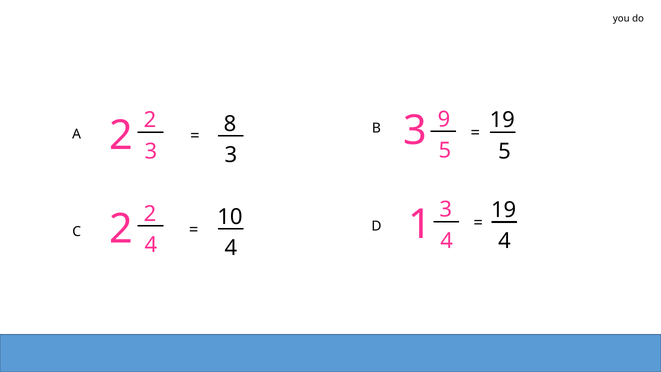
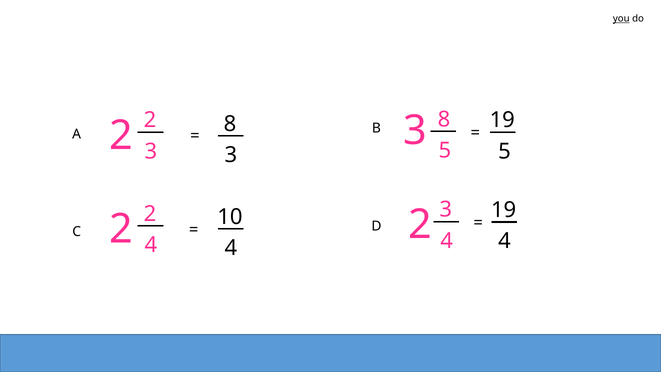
you underline: none -> present
2 9: 9 -> 8
2 1: 1 -> 2
